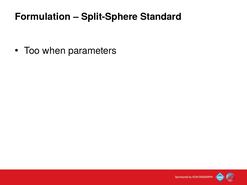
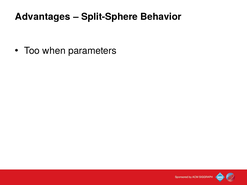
Formulation: Formulation -> Advantages
Standard: Standard -> Behavior
